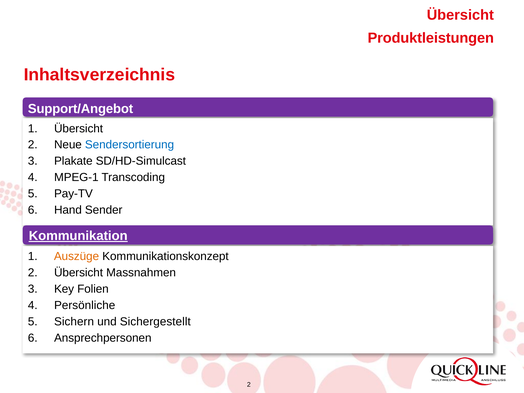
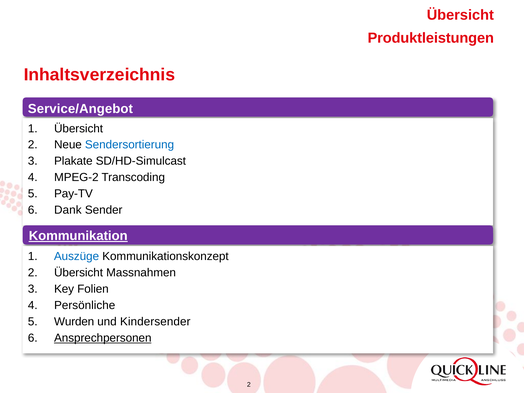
Support/Angebot: Support/Angebot -> Service/Angebot
MPEG-1: MPEG-1 -> MPEG-2
Hand: Hand -> Dank
Auszüge colour: orange -> blue
Sichern: Sichern -> Wurden
Sichergestellt: Sichergestellt -> Kindersender
Ansprechpersonen underline: none -> present
